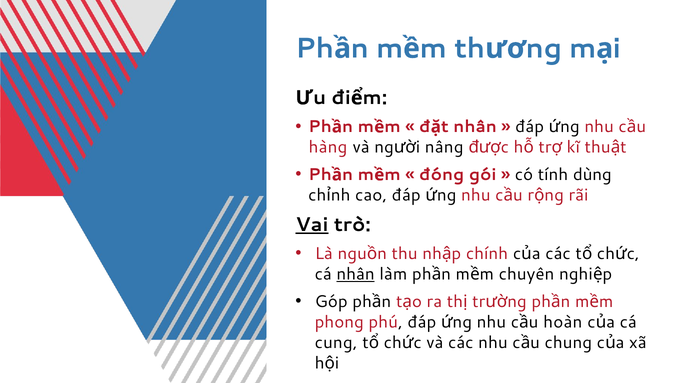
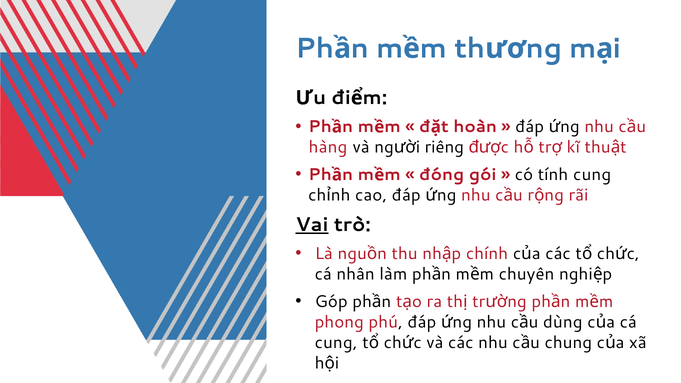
nhân at (475, 127): nhân -> hoàn
nâng: nâng -> riêng
tính dùng: dùng -> cung
nhân at (356, 274) underline: present -> none
hoàn: hoàn -> dùng
